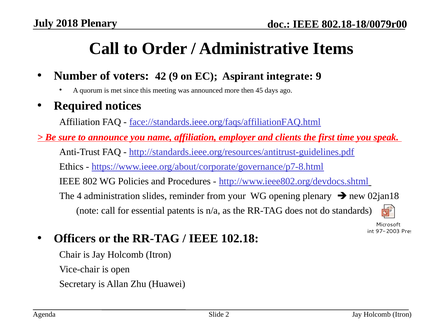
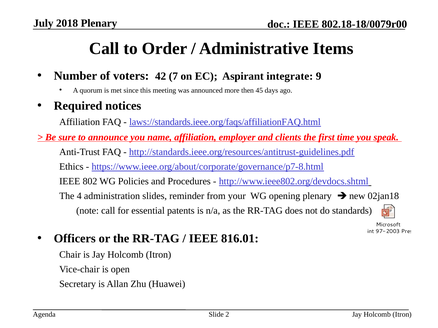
42 9: 9 -> 7
face://standards.ieee.org/faqs/affiliationFAQ.html: face://standards.ieee.org/faqs/affiliationFAQ.html -> laws://standards.ieee.org/faqs/affiliationFAQ.html
102.18: 102.18 -> 816.01
